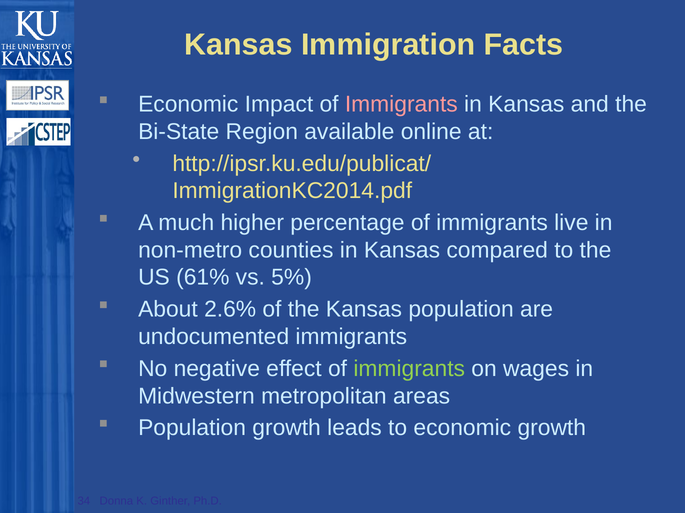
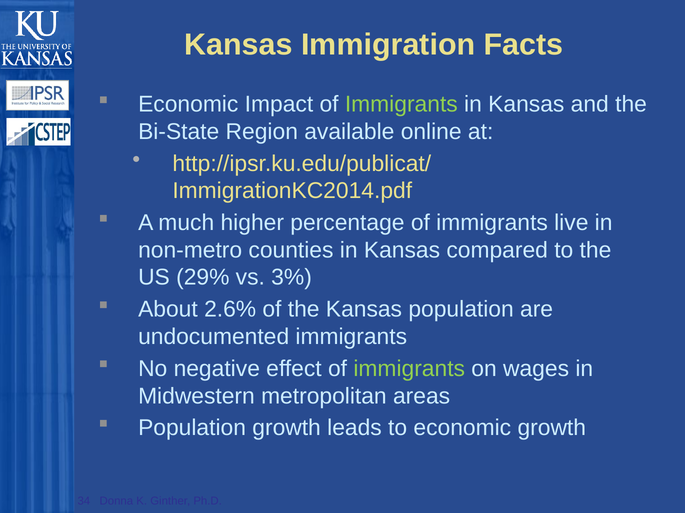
Immigrants at (401, 104) colour: pink -> light green
61%: 61% -> 29%
5%: 5% -> 3%
